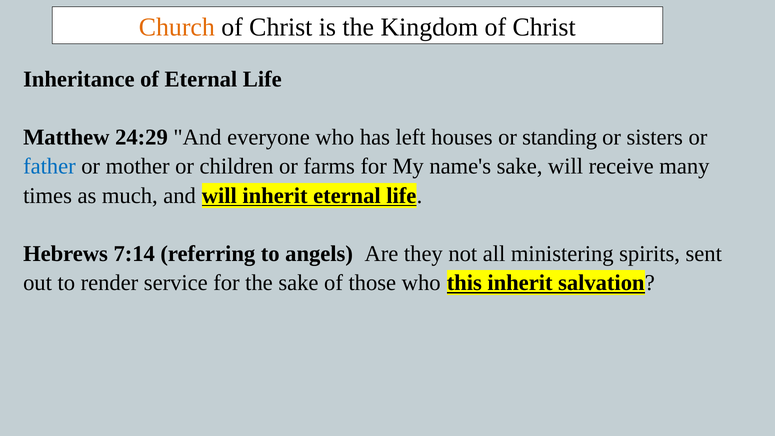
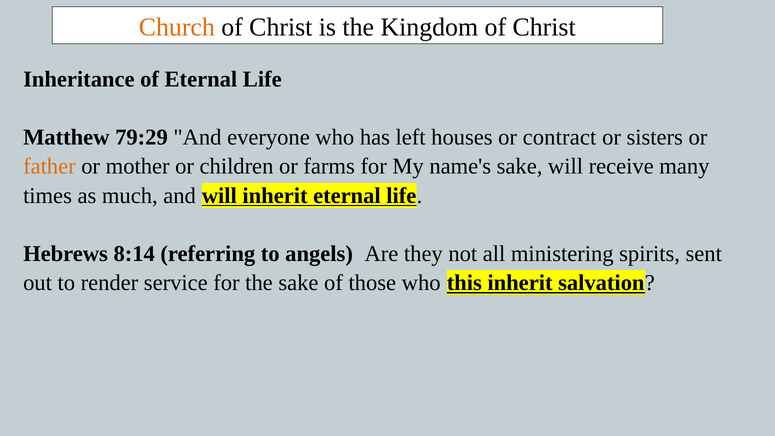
24:29: 24:29 -> 79:29
standing: standing -> contract
father colour: blue -> orange
7:14: 7:14 -> 8:14
